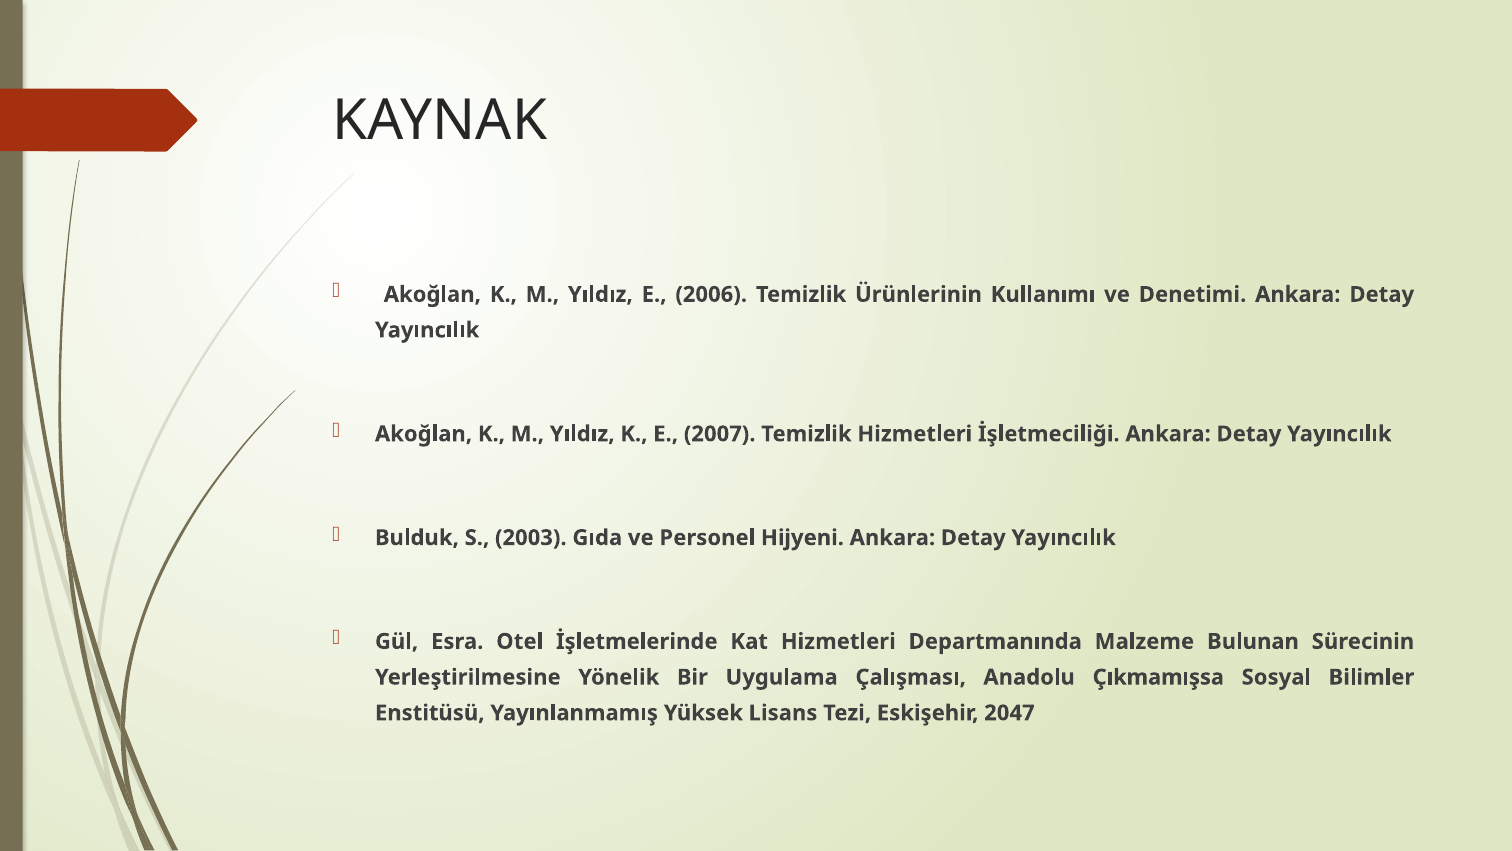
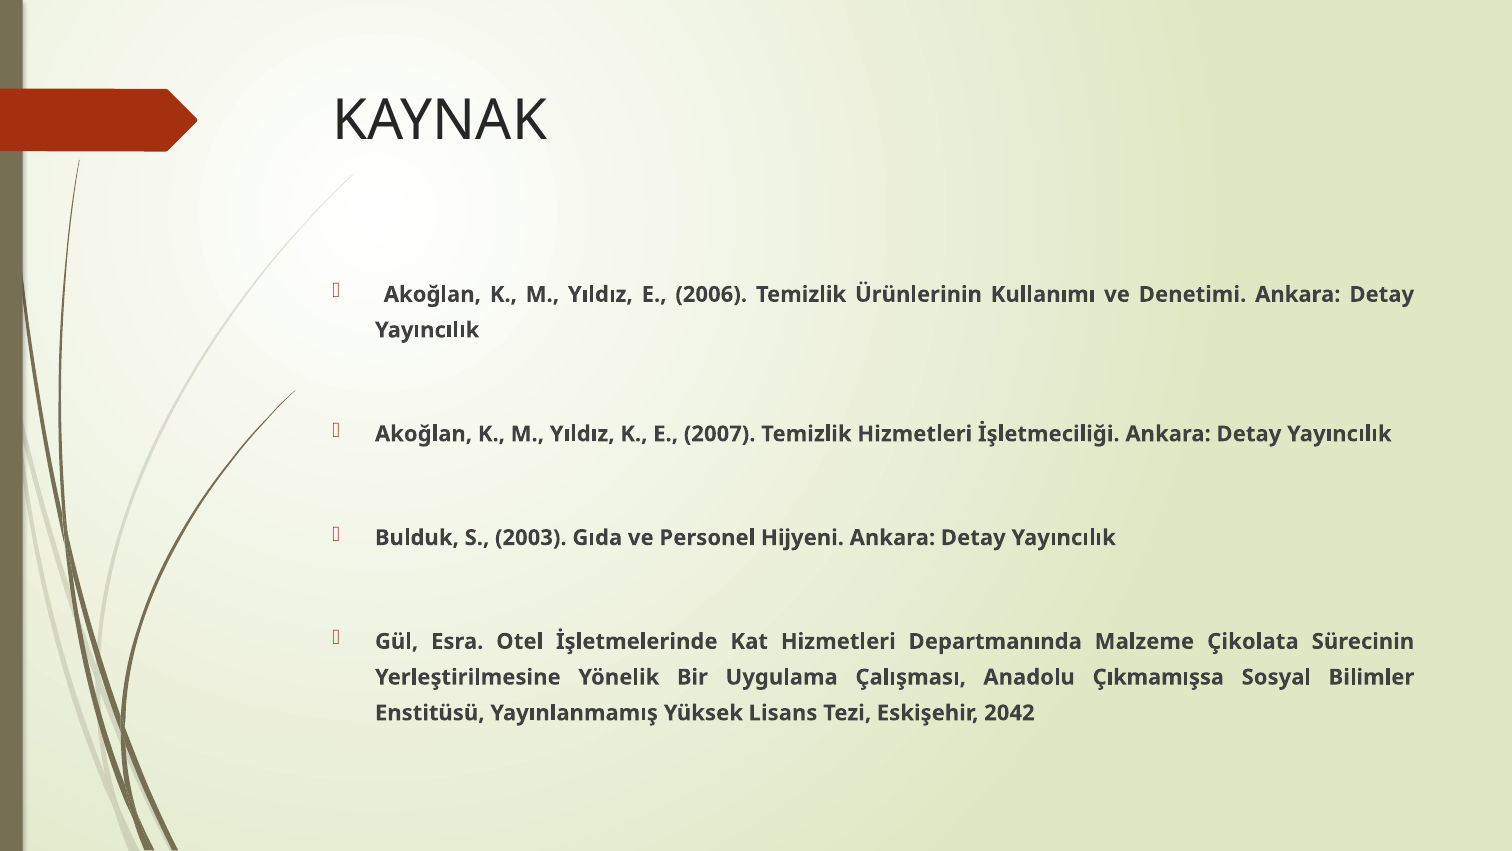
Bulunan: Bulunan -> Çikolata
2047: 2047 -> 2042
